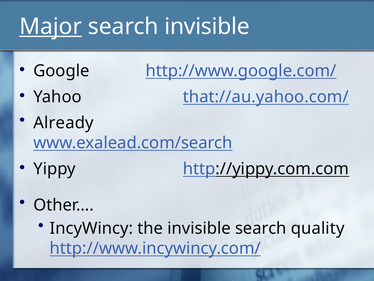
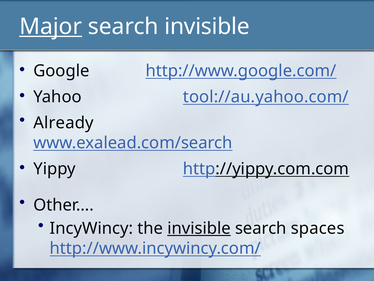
that://au.yahoo.com/: that://au.yahoo.com/ -> tool://au.yahoo.com/
invisible at (199, 228) underline: none -> present
quality: quality -> spaces
